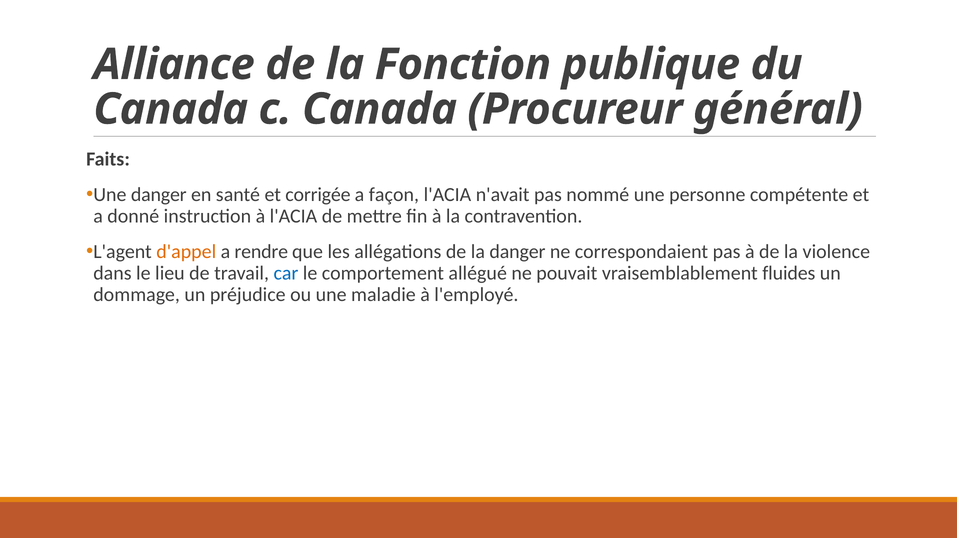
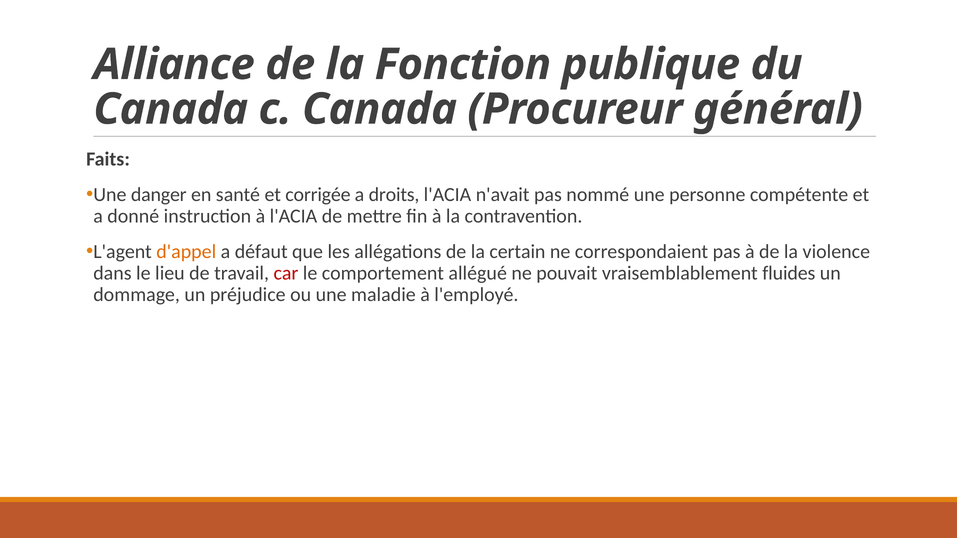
façon: façon -> droits
rendre: rendre -> défaut
la danger: danger -> certain
car colour: blue -> red
